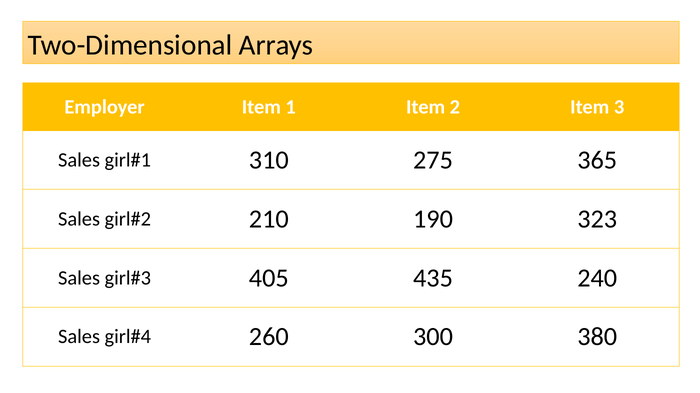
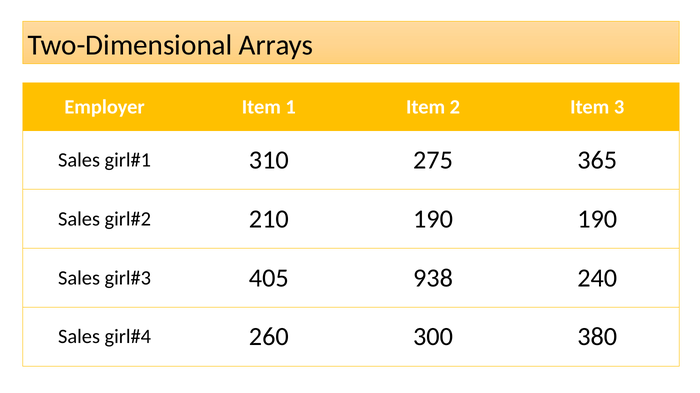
190 323: 323 -> 190
435: 435 -> 938
